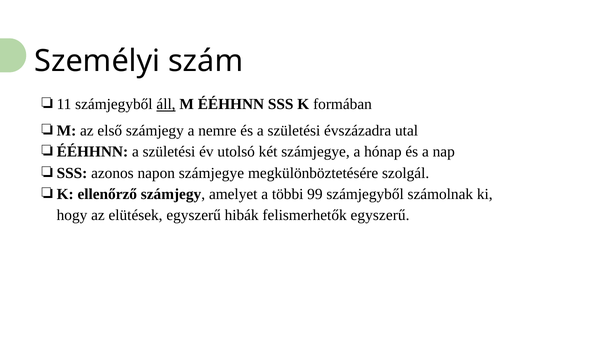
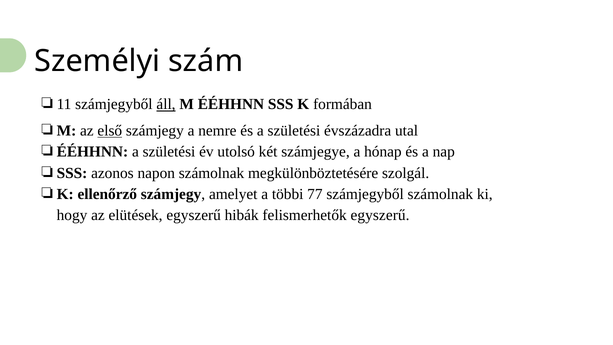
első underline: none -> present
napon számjegye: számjegye -> számolnak
99: 99 -> 77
